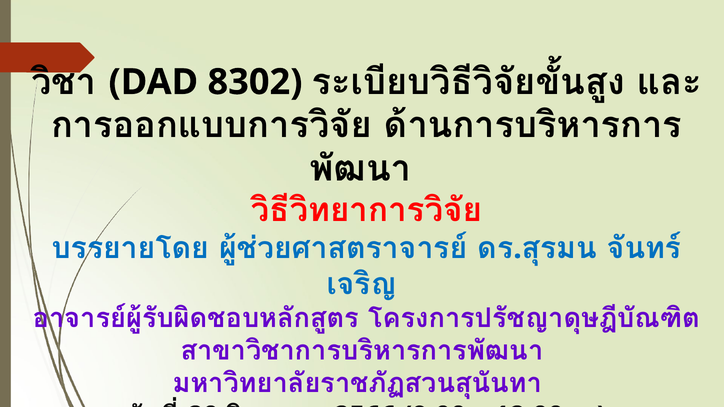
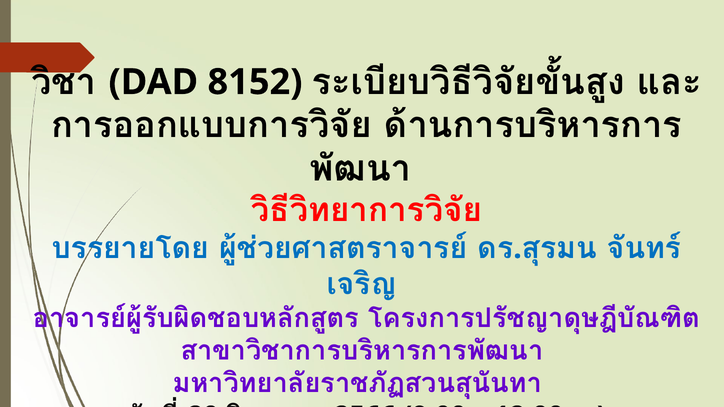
8302: 8302 -> 8152
